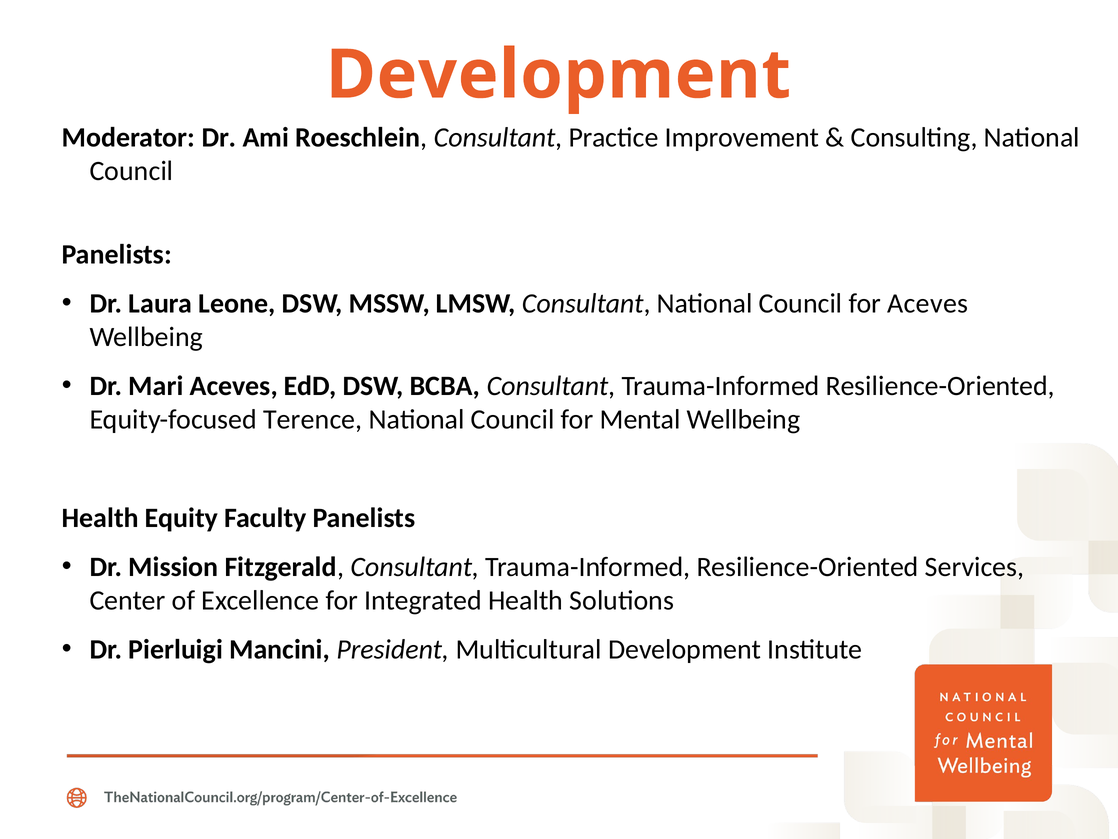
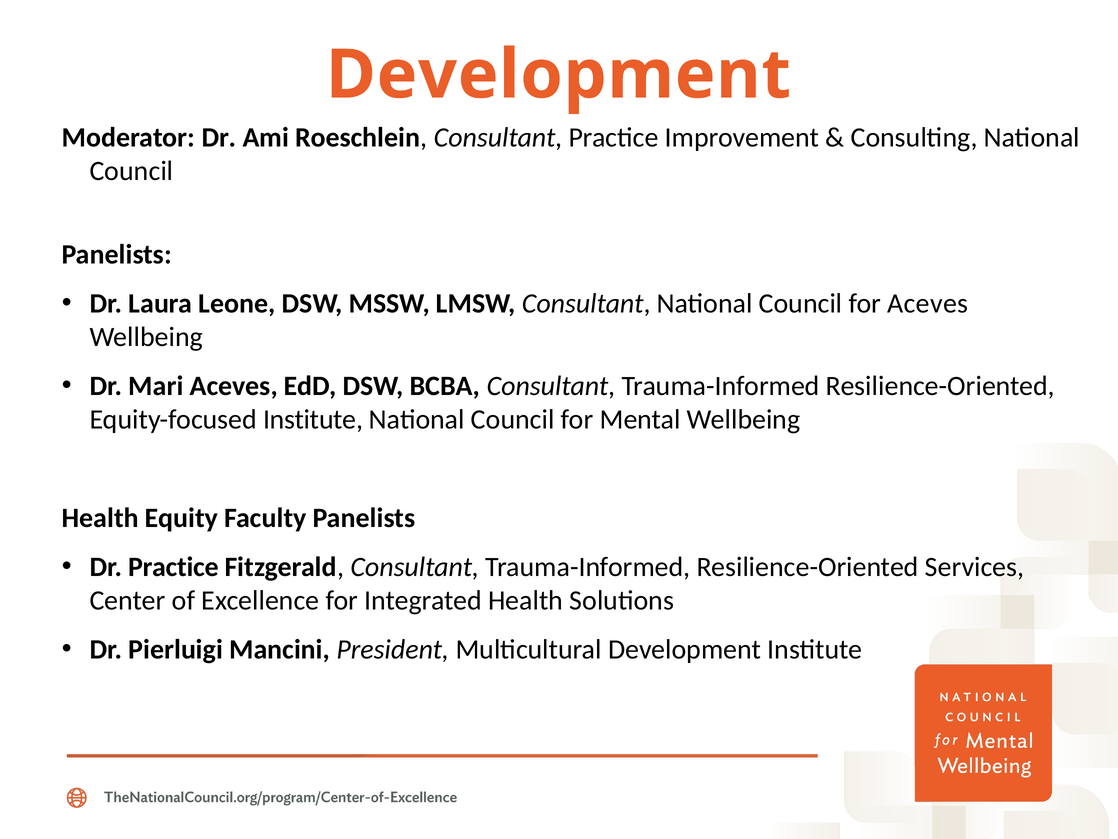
Equity-focused Terence: Terence -> Institute
Dr Mission: Mission -> Practice
